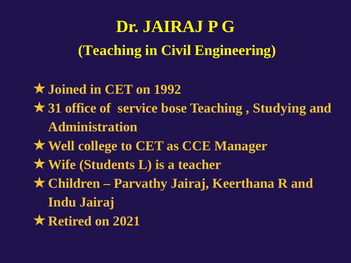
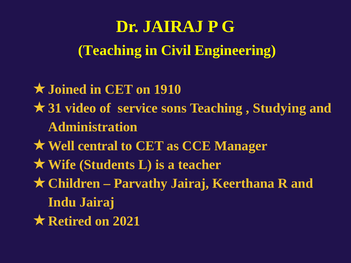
1992: 1992 -> 1910
office: office -> video
bose: bose -> sons
college: college -> central
